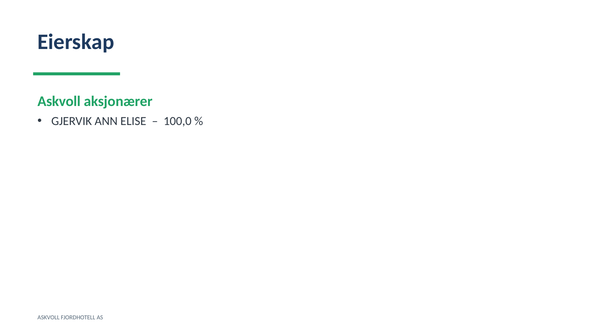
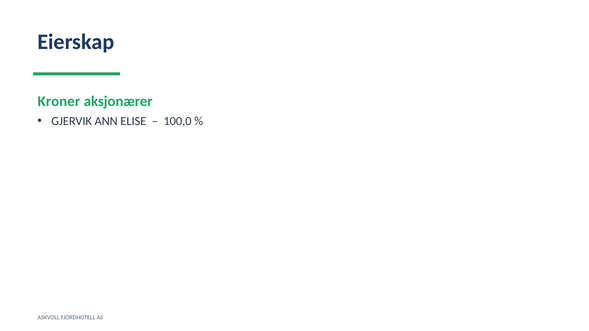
Askvoll at (59, 101): Askvoll -> Kroner
